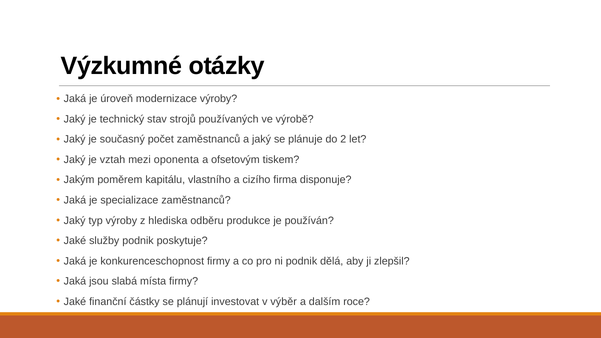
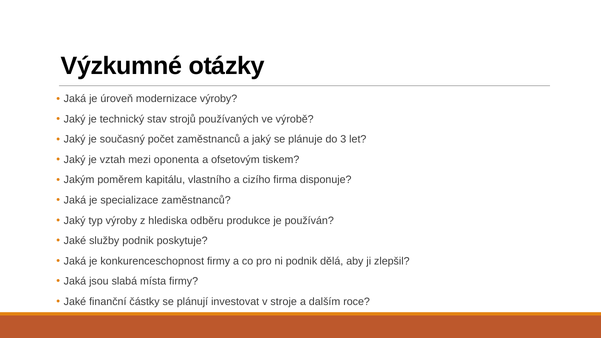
2: 2 -> 3
výběr: výběr -> stroje
